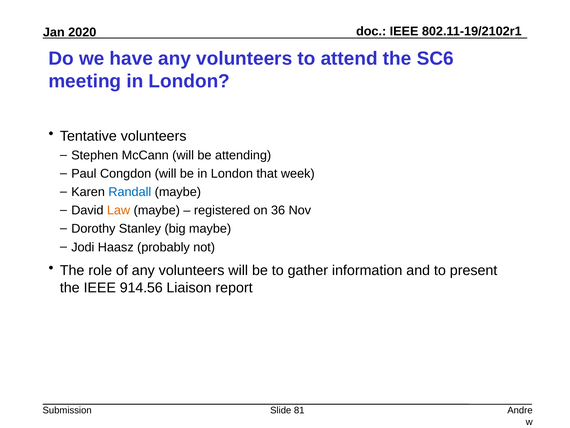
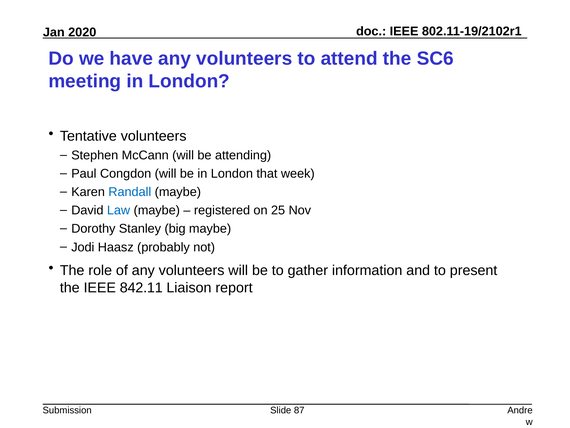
Law colour: orange -> blue
36: 36 -> 25
914.56: 914.56 -> 842.11
81: 81 -> 87
